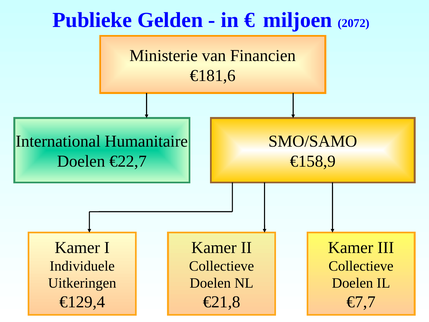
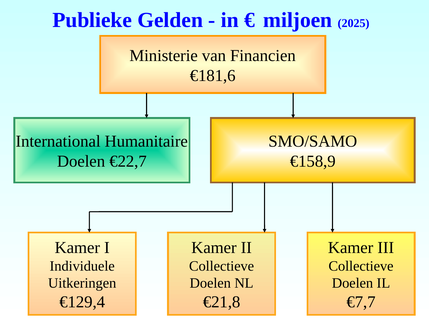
2072: 2072 -> 2025
